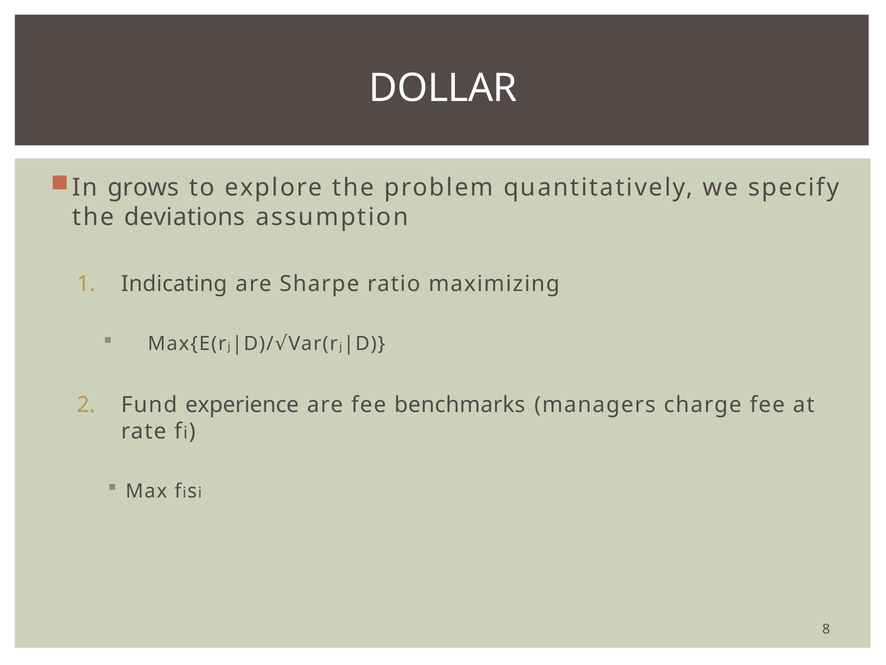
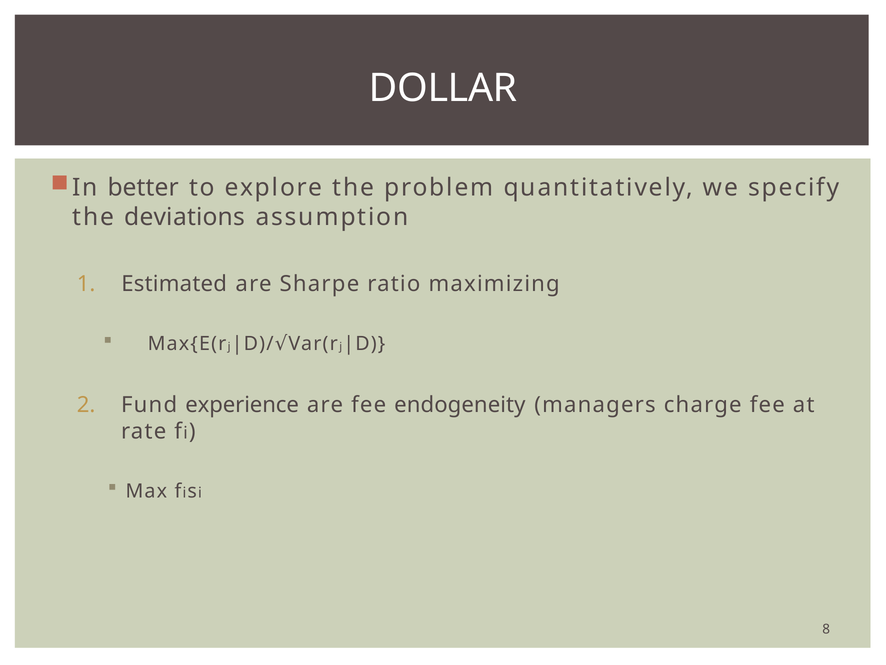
grows: grows -> better
Indicating: Indicating -> Estimated
benchmarks: benchmarks -> endogeneity
